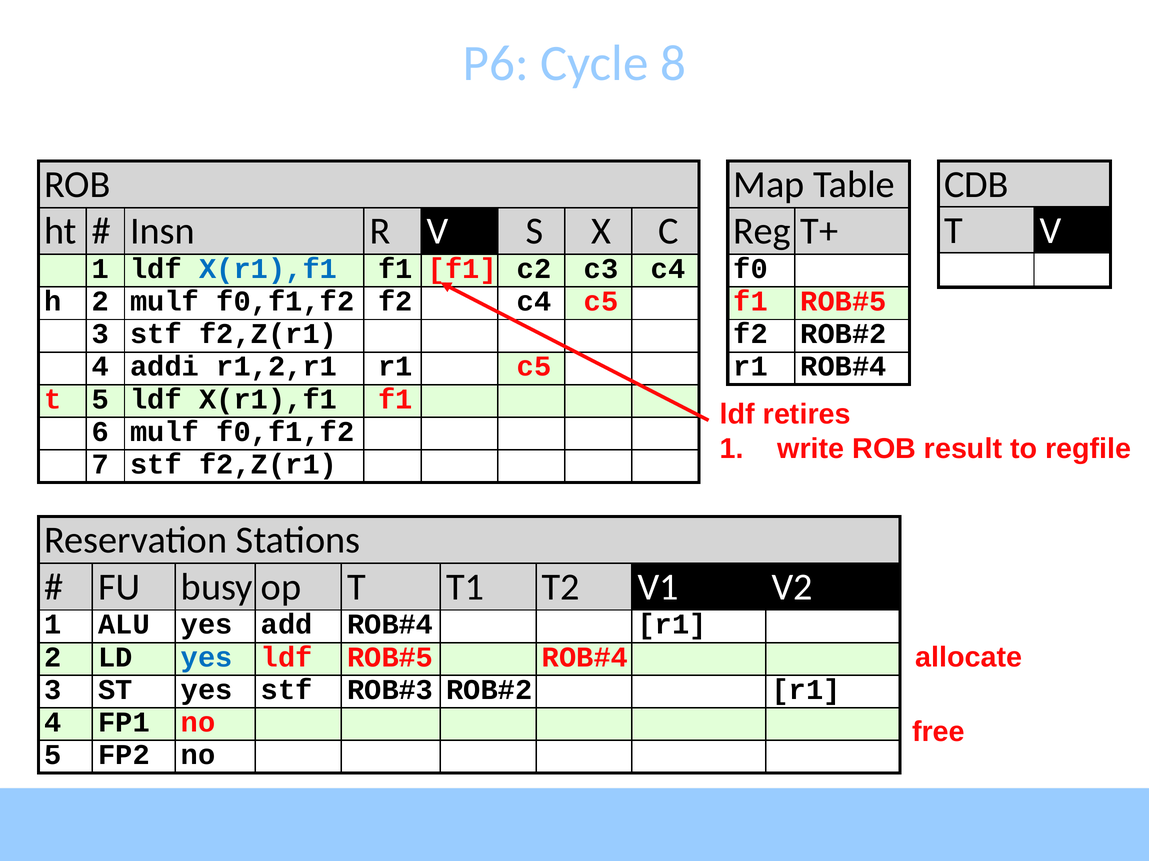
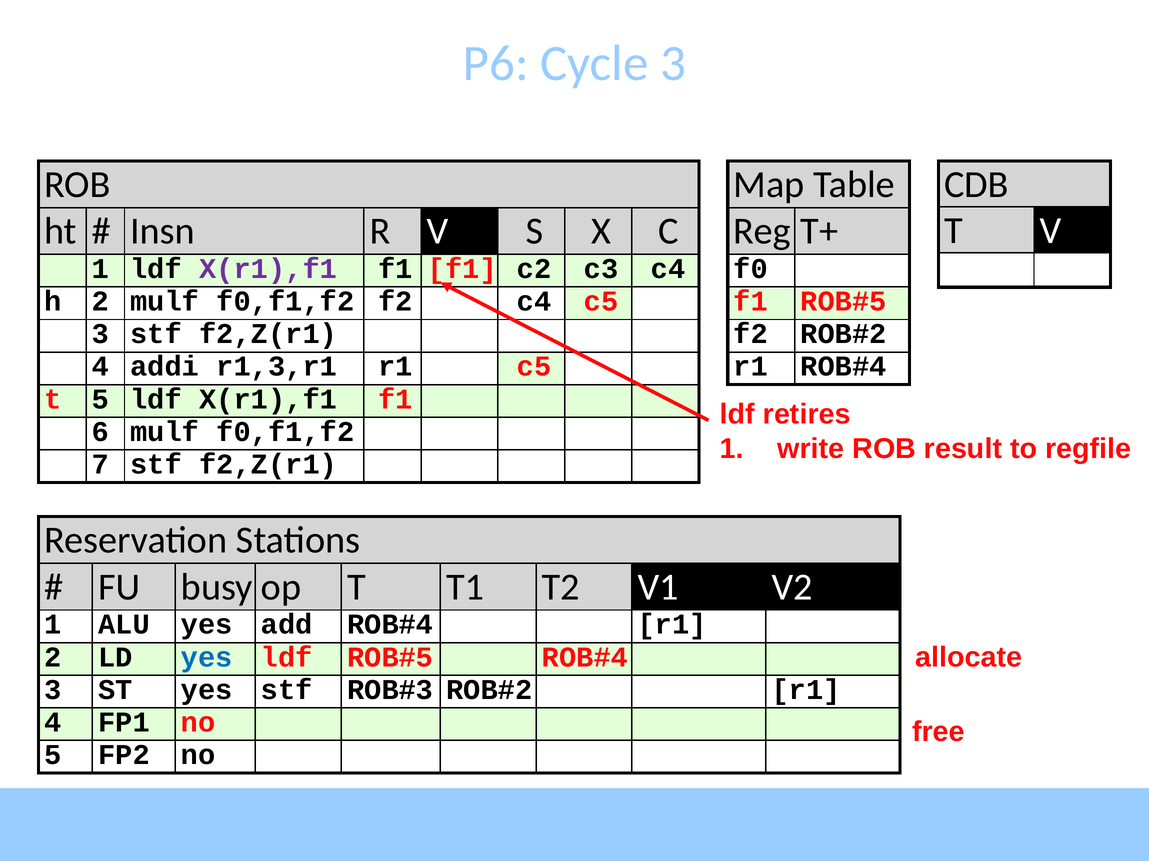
Cycle 8: 8 -> 3
X(r1),f1 at (268, 269) colour: blue -> purple
r1,2,r1: r1,2,r1 -> r1,3,r1
